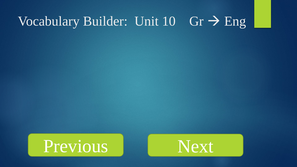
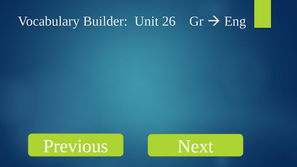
10: 10 -> 26
